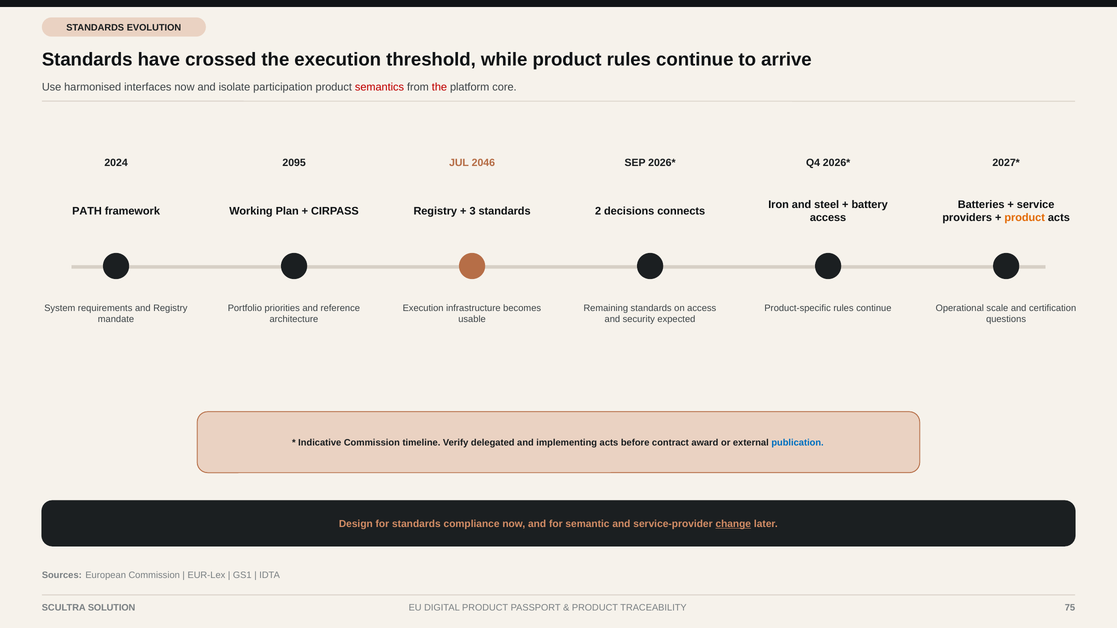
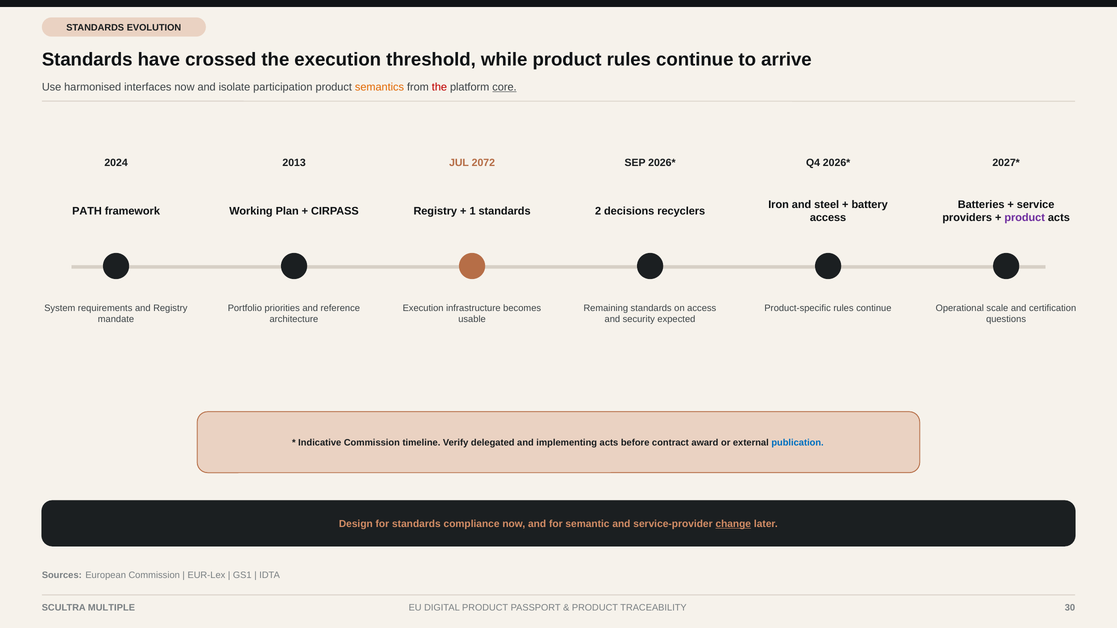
semantics colour: red -> orange
core underline: none -> present
2095: 2095 -> 2013
2046: 2046 -> 2072
3: 3 -> 1
connects: connects -> recyclers
product at (1025, 218) colour: orange -> purple
SOLUTION: SOLUTION -> MULTIPLE
75: 75 -> 30
